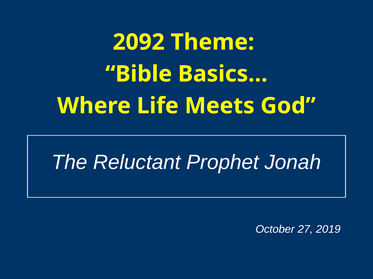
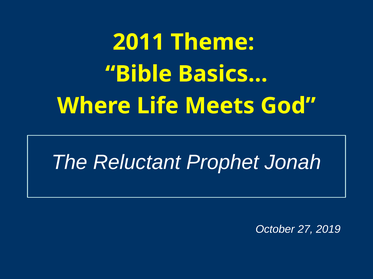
2092: 2092 -> 2011
